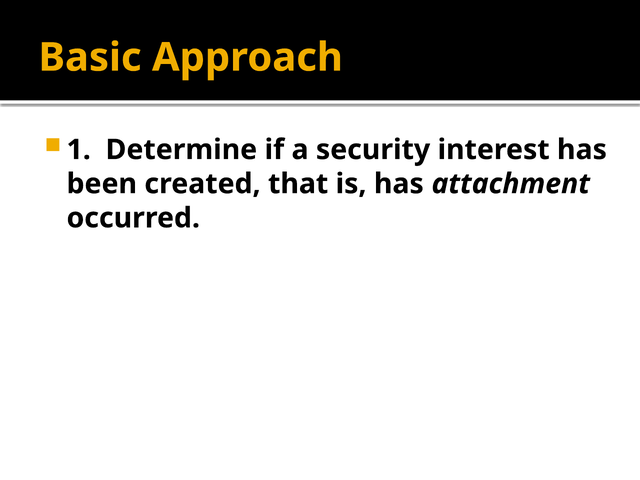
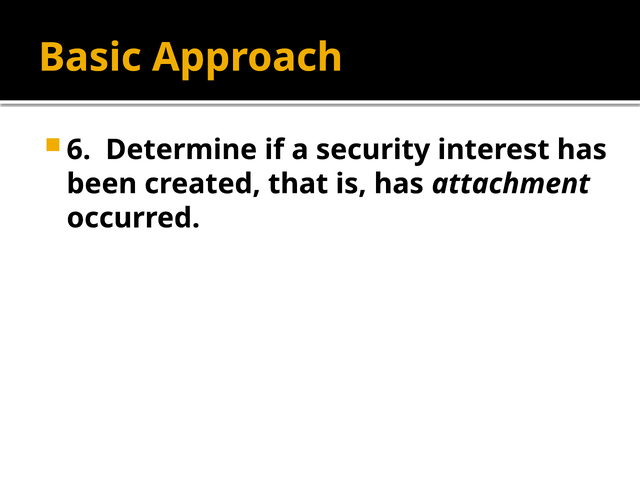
1: 1 -> 6
